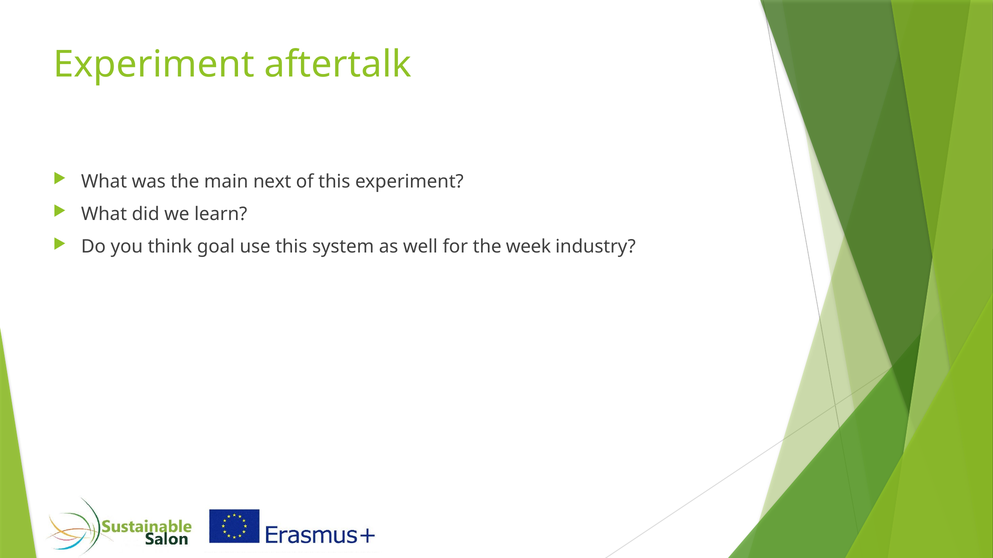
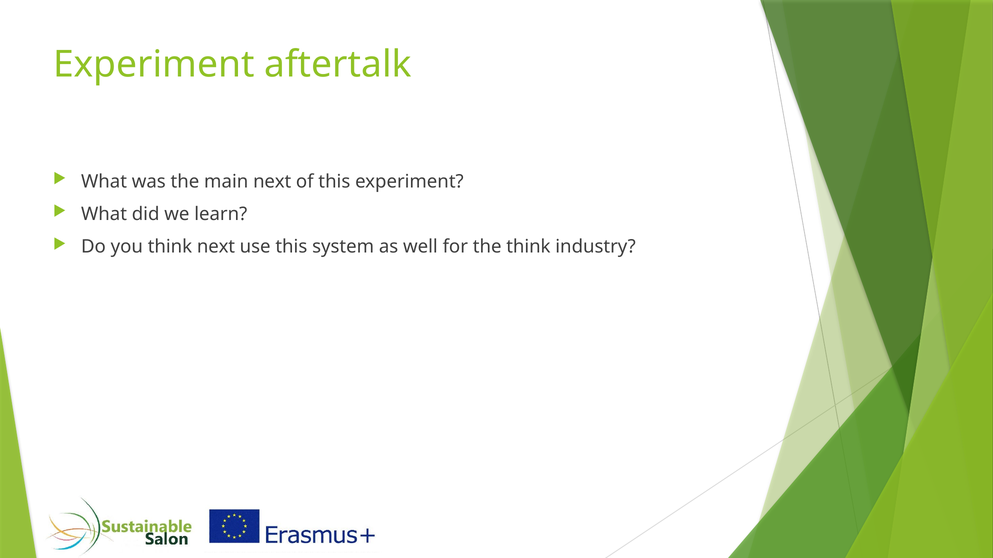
think goal: goal -> next
the week: week -> think
